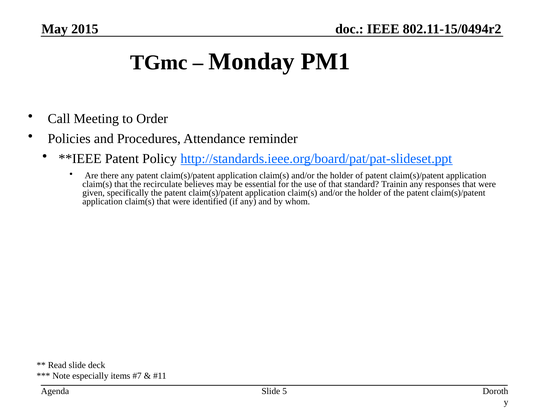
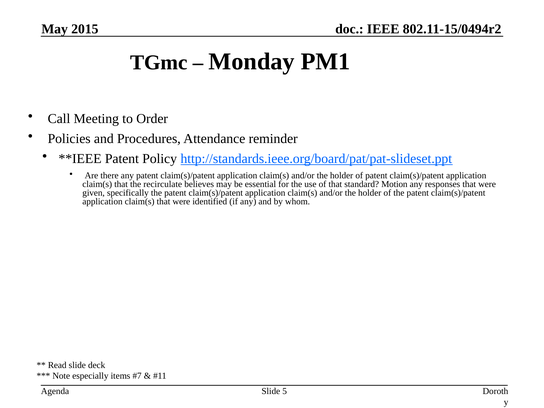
Trainin: Trainin -> Motion
